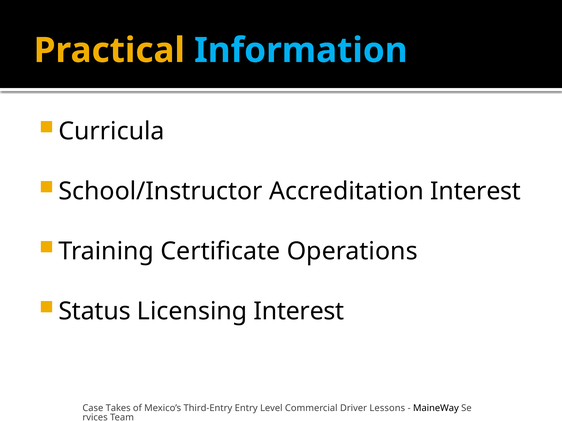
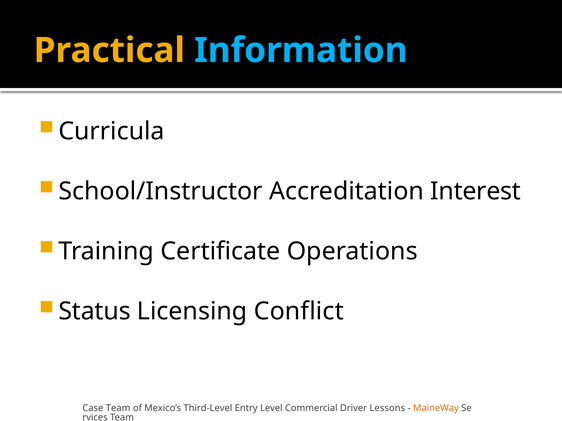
Licensing Interest: Interest -> Conflict
Case Takes: Takes -> Team
Third-Entry: Third-Entry -> Third-Level
MaineWay colour: black -> orange
